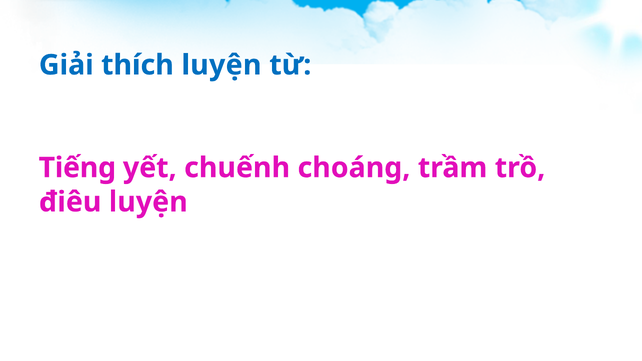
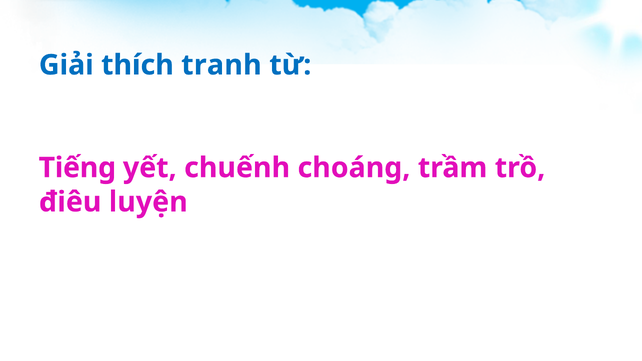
thích luyện: luyện -> tranh
